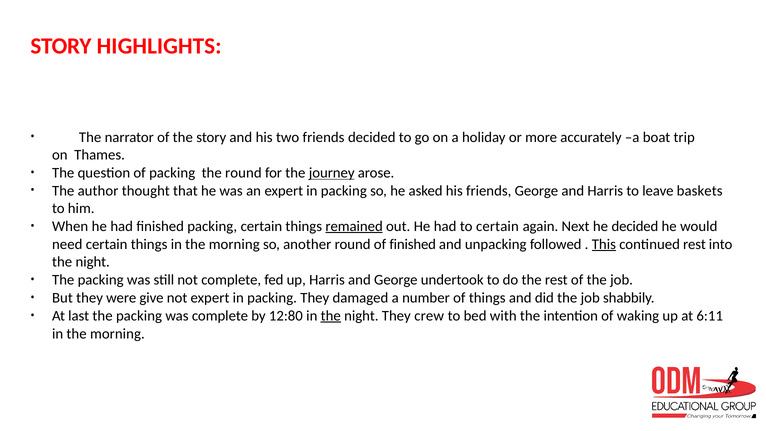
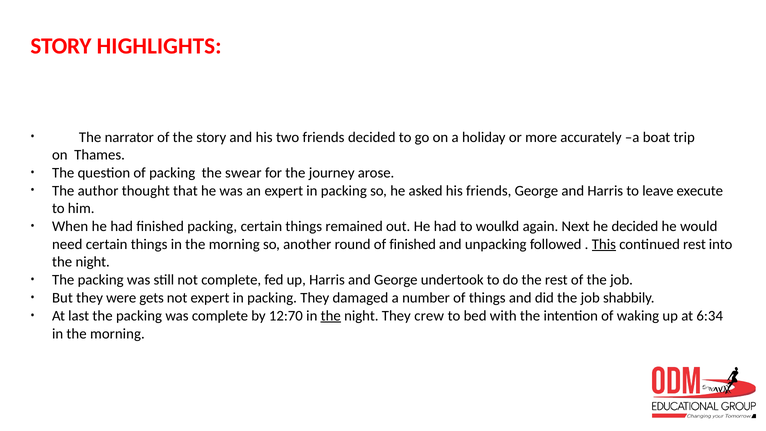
the round: round -> swear
journey underline: present -> none
baskets: baskets -> execute
remained underline: present -> none
to certain: certain -> woulkd
give: give -> gets
12:80: 12:80 -> 12:70
6:11: 6:11 -> 6:34
